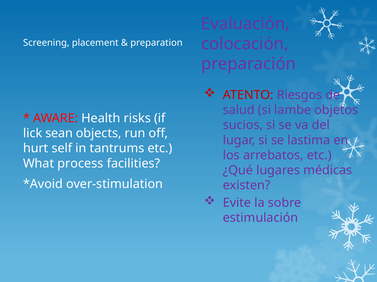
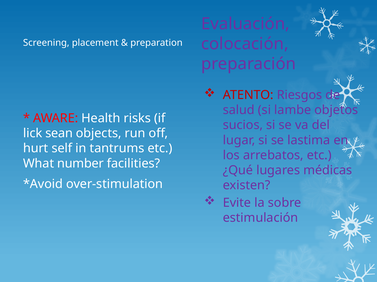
process: process -> number
